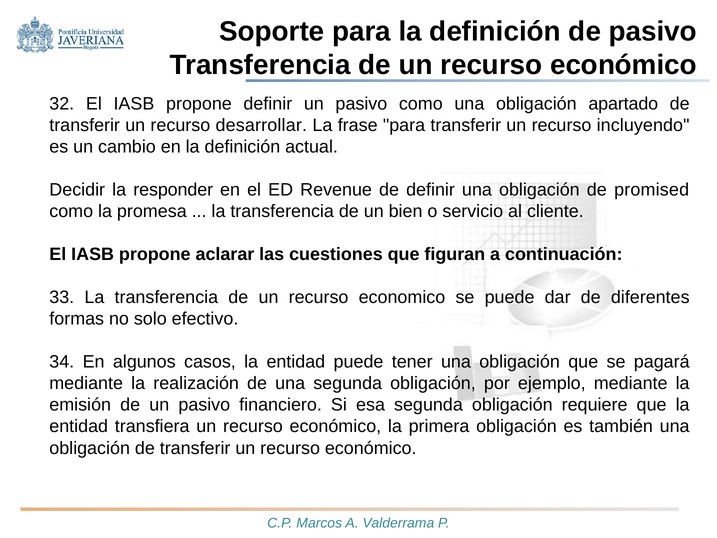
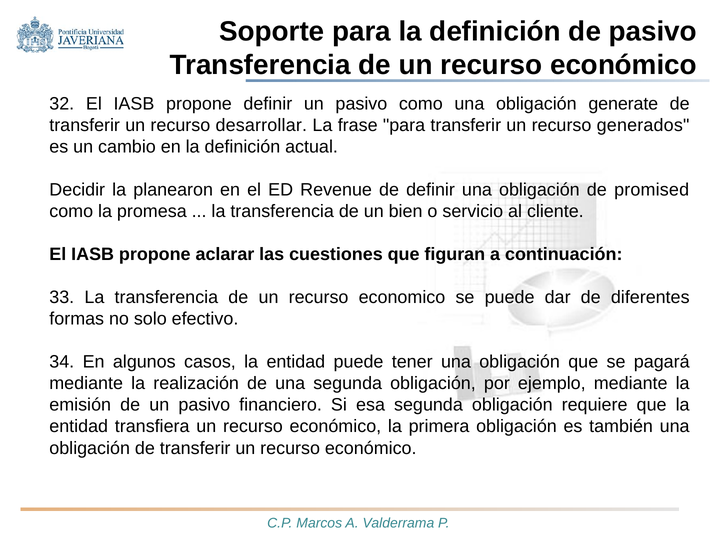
apartado: apartado -> generate
incluyendo: incluyendo -> generados
responder: responder -> planearon
